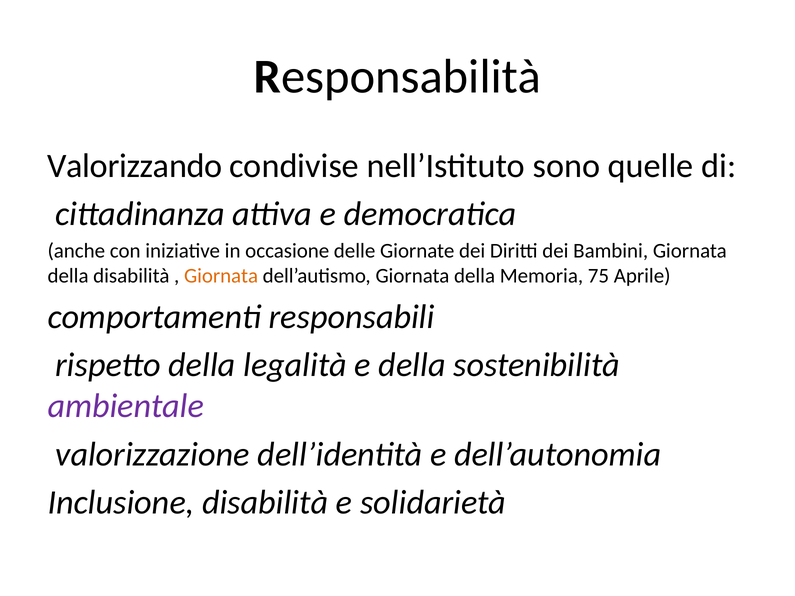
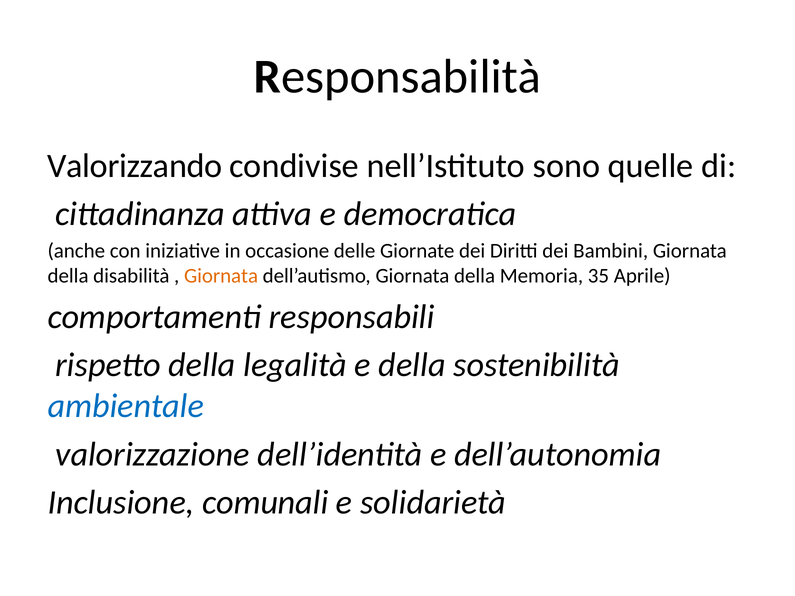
75: 75 -> 35
ambientale colour: purple -> blue
Inclusione disabilità: disabilità -> comunali
